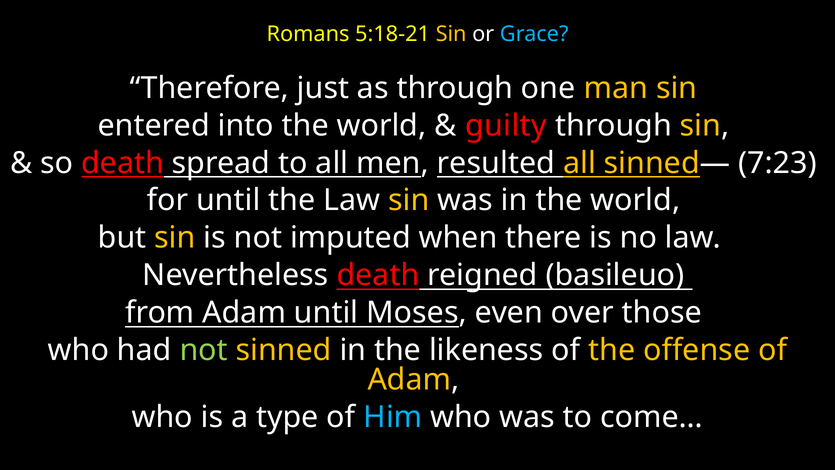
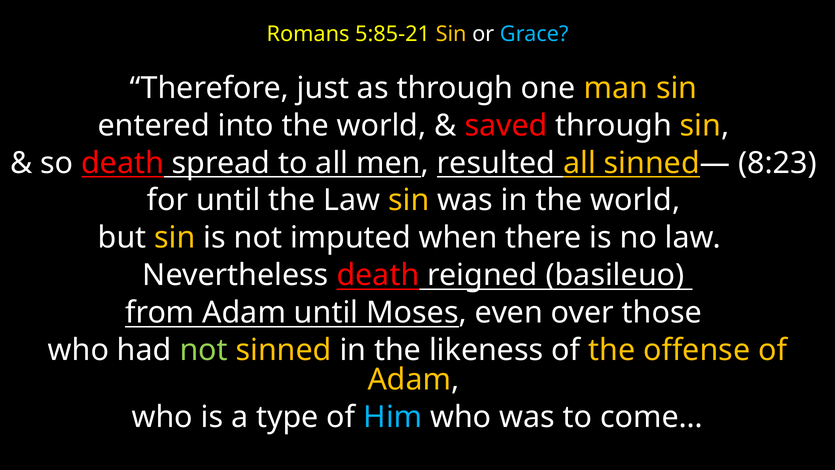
5:18-21: 5:18-21 -> 5:85-21
guilty: guilty -> saved
7:23: 7:23 -> 8:23
